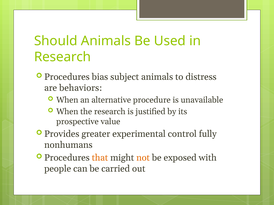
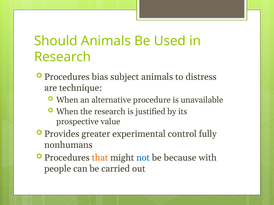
behaviors: behaviors -> technique
not colour: orange -> blue
exposed: exposed -> because
